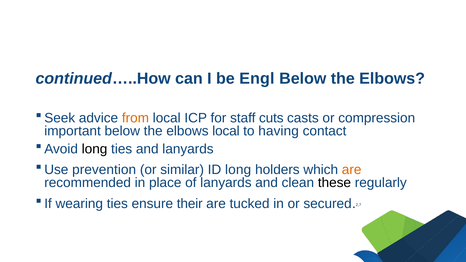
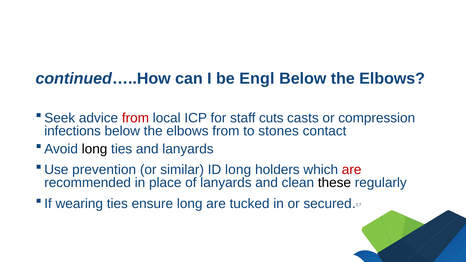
from at (135, 118) colour: orange -> red
important: important -> infections
elbows local: local -> from
having: having -> stones
are at (352, 170) colour: orange -> red
ensure their: their -> long
